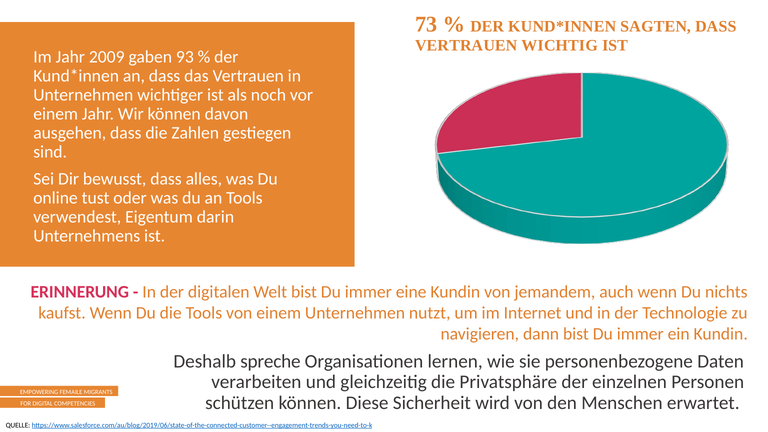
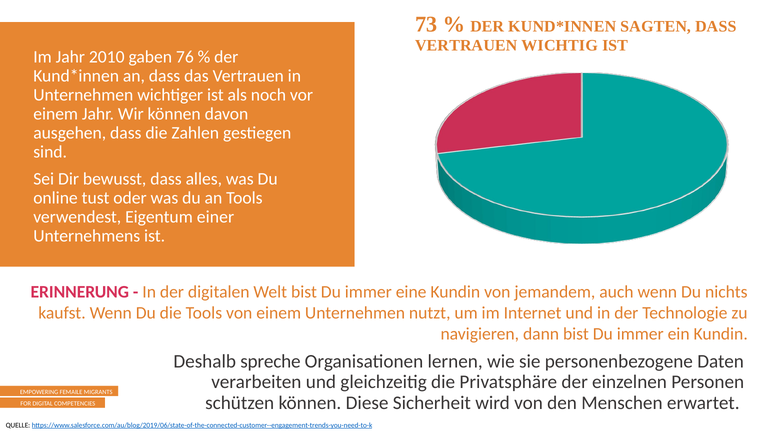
2009: 2009 -> 2010
93: 93 -> 76
darin: darin -> einer
